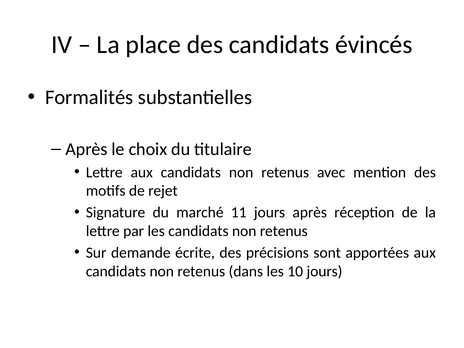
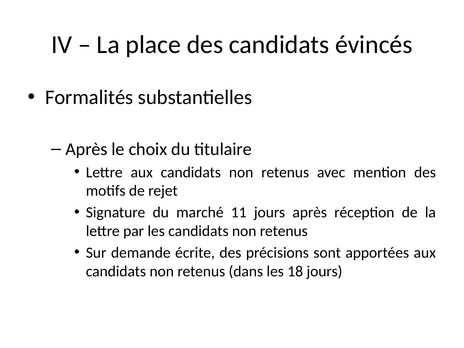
10: 10 -> 18
